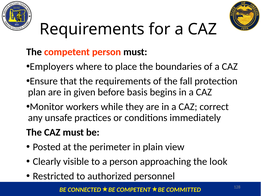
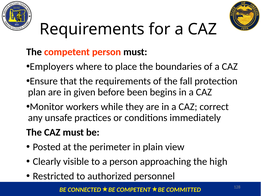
basis: basis -> been
look: look -> high
